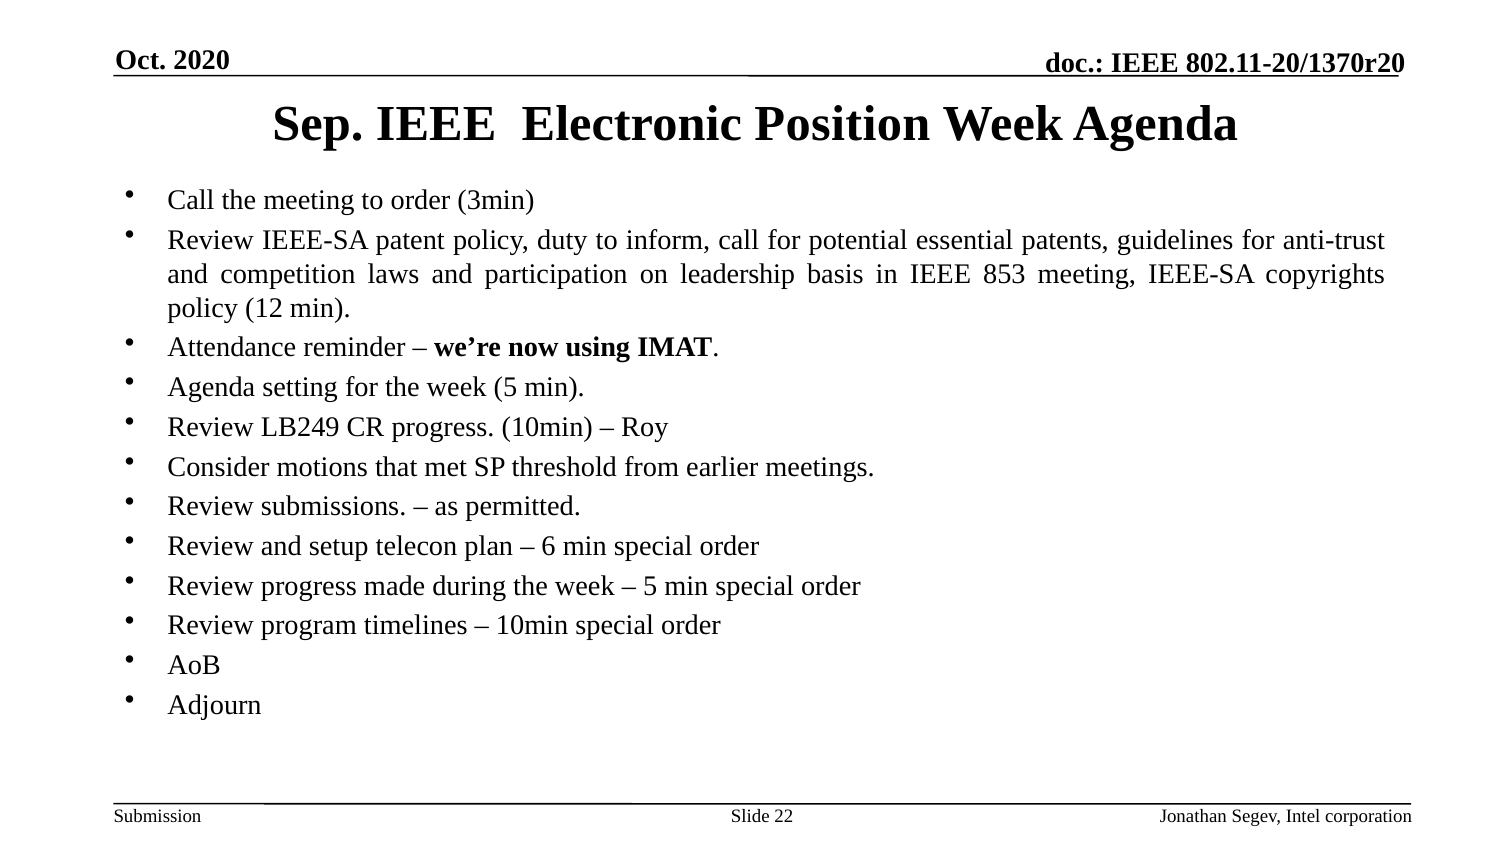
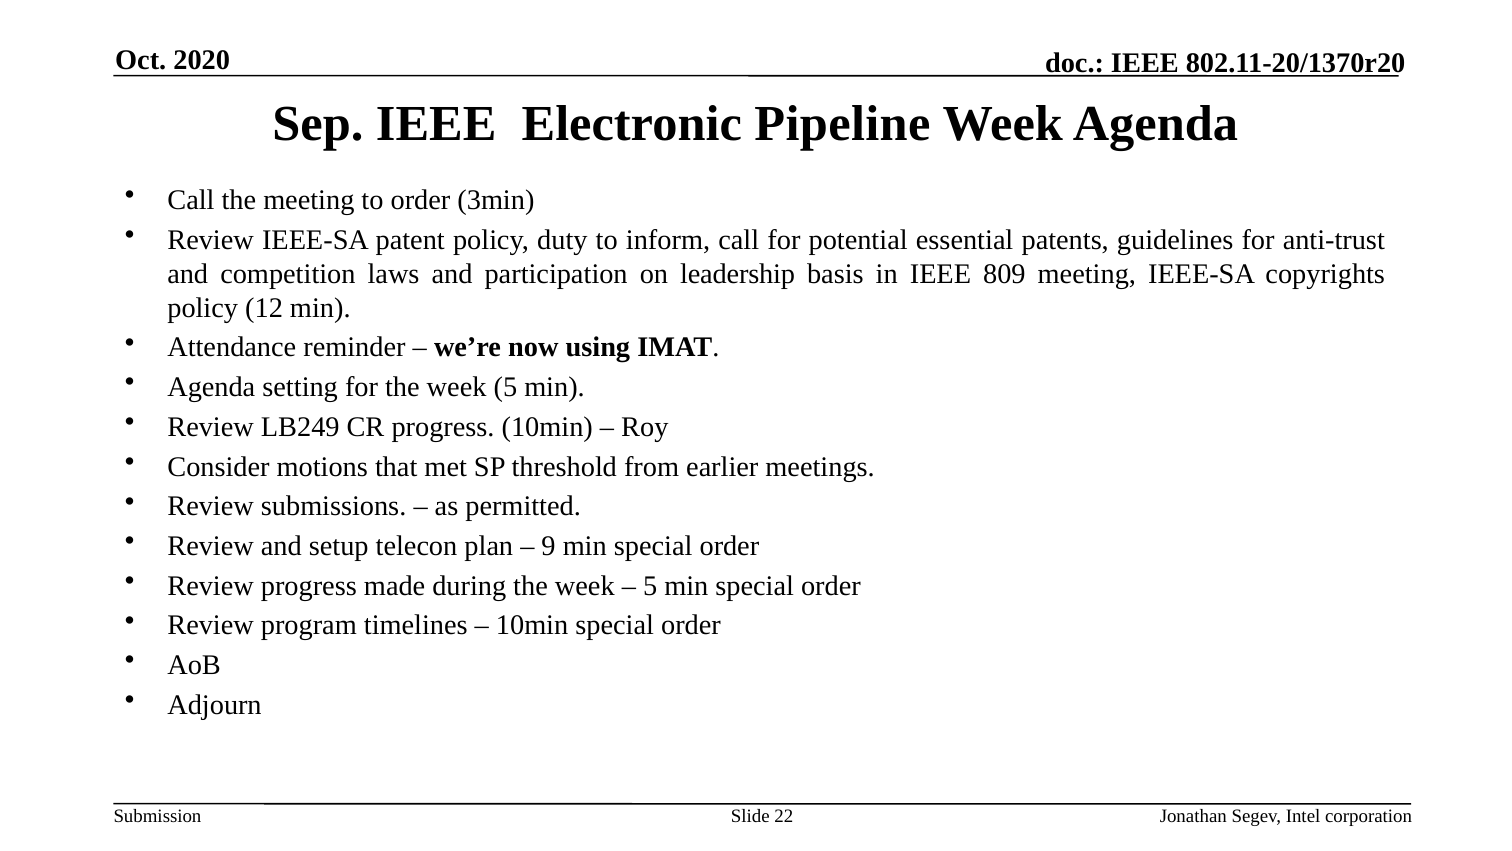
Position: Position -> Pipeline
853: 853 -> 809
6: 6 -> 9
